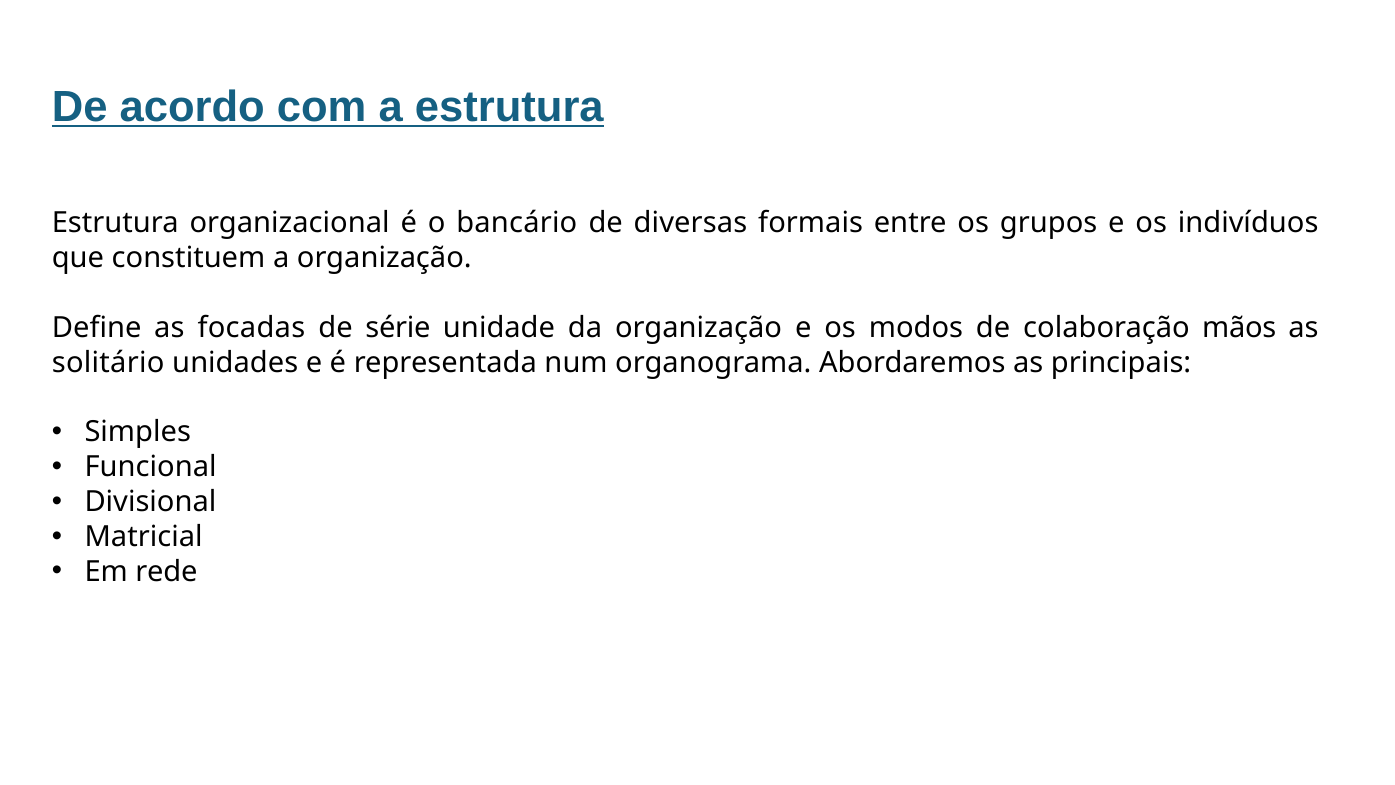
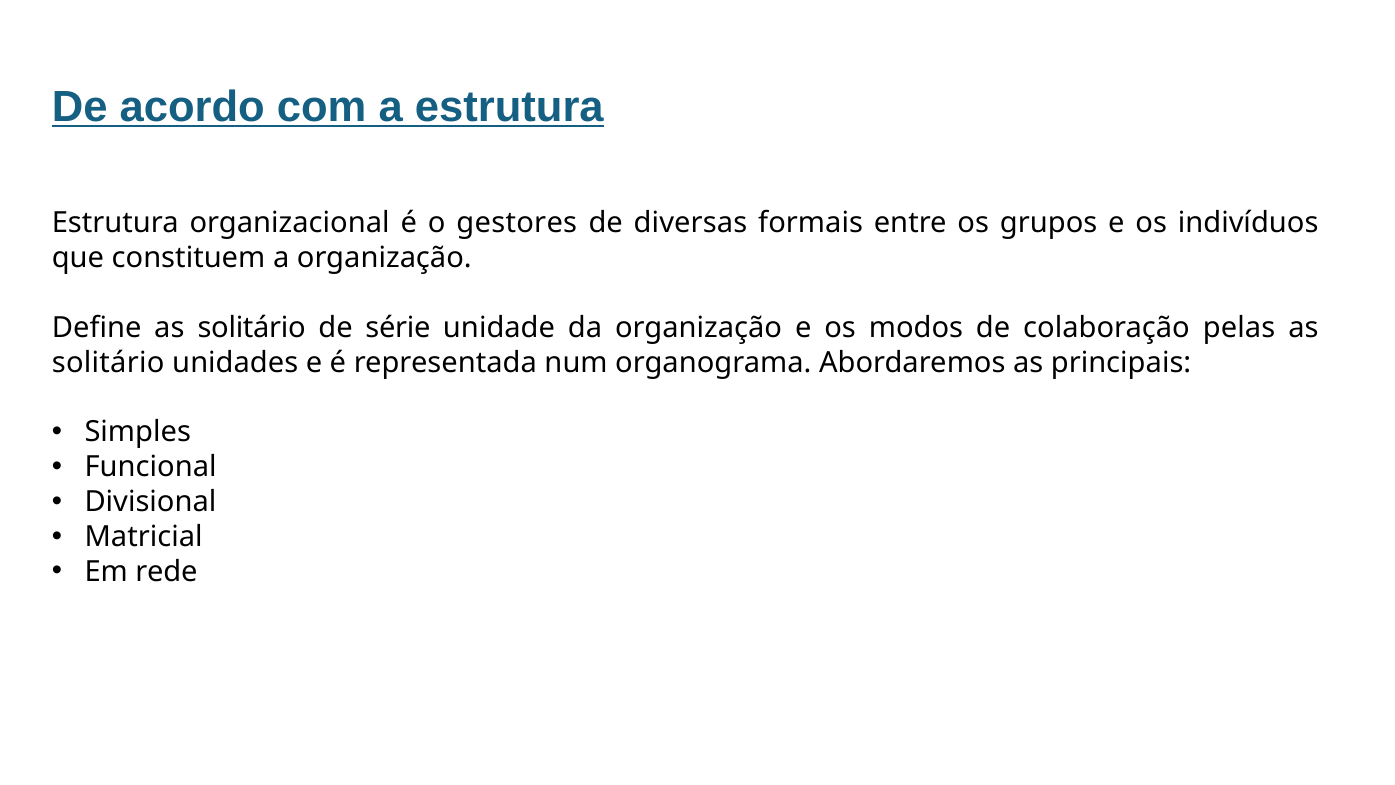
bancário: bancário -> gestores
Define as focadas: focadas -> solitário
mãos: mãos -> pelas
